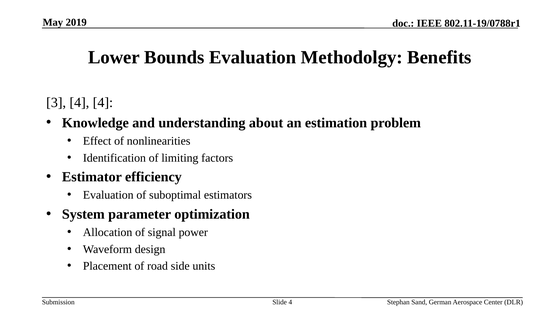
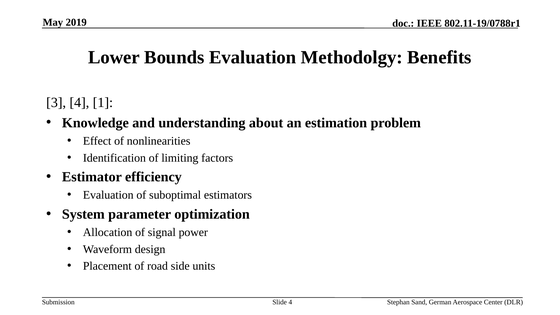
4 4: 4 -> 1
